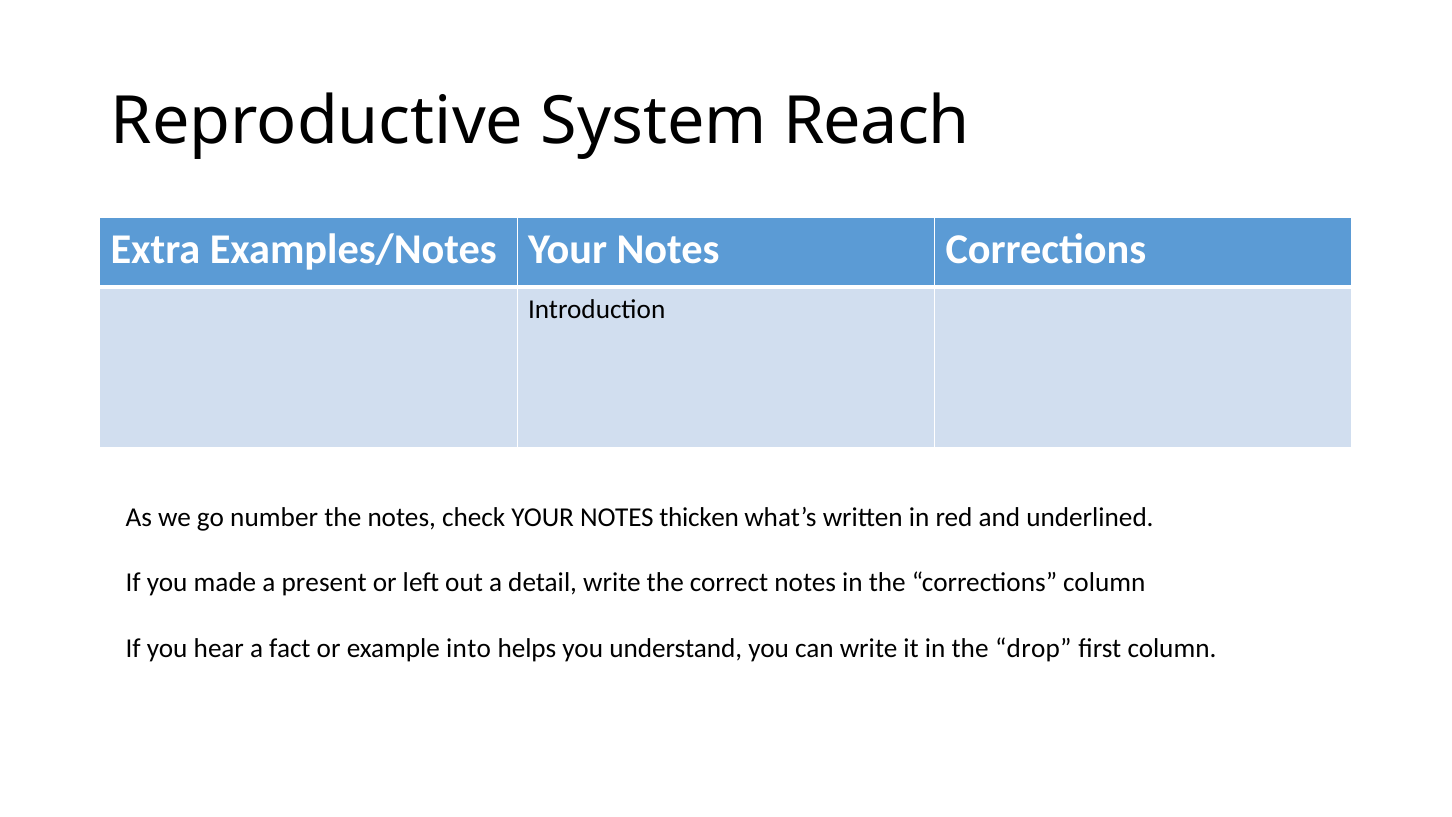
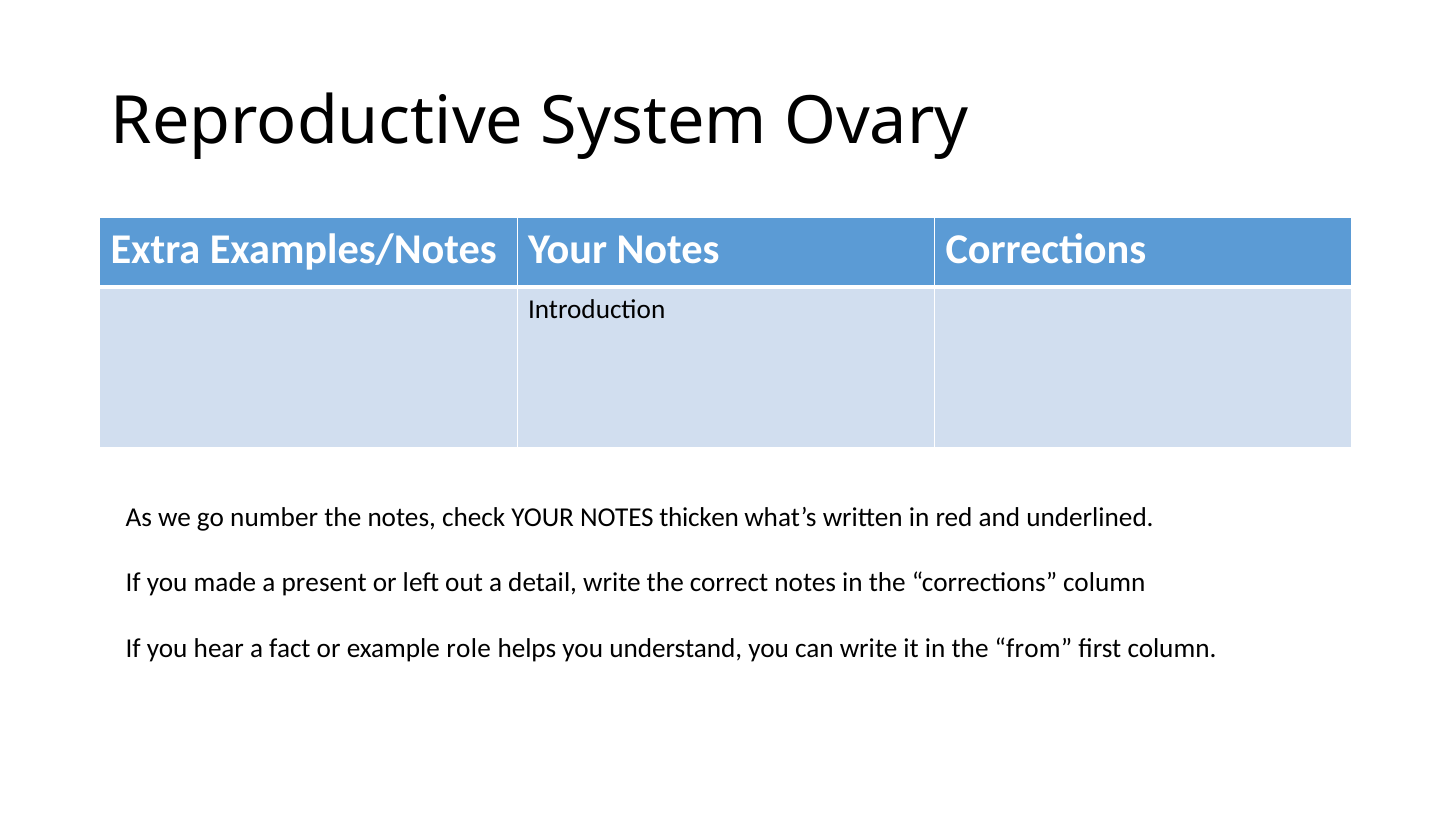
Reach: Reach -> Ovary
into: into -> role
drop: drop -> from
